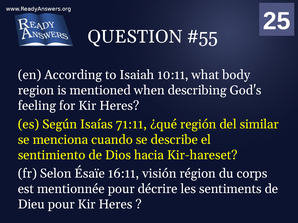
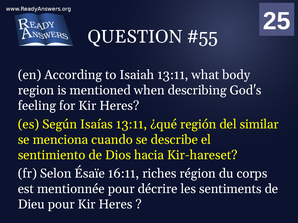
Isaiah 10:11: 10:11 -> 13:11
Isaías 71:11: 71:11 -> 13:11
visión: visión -> riches
